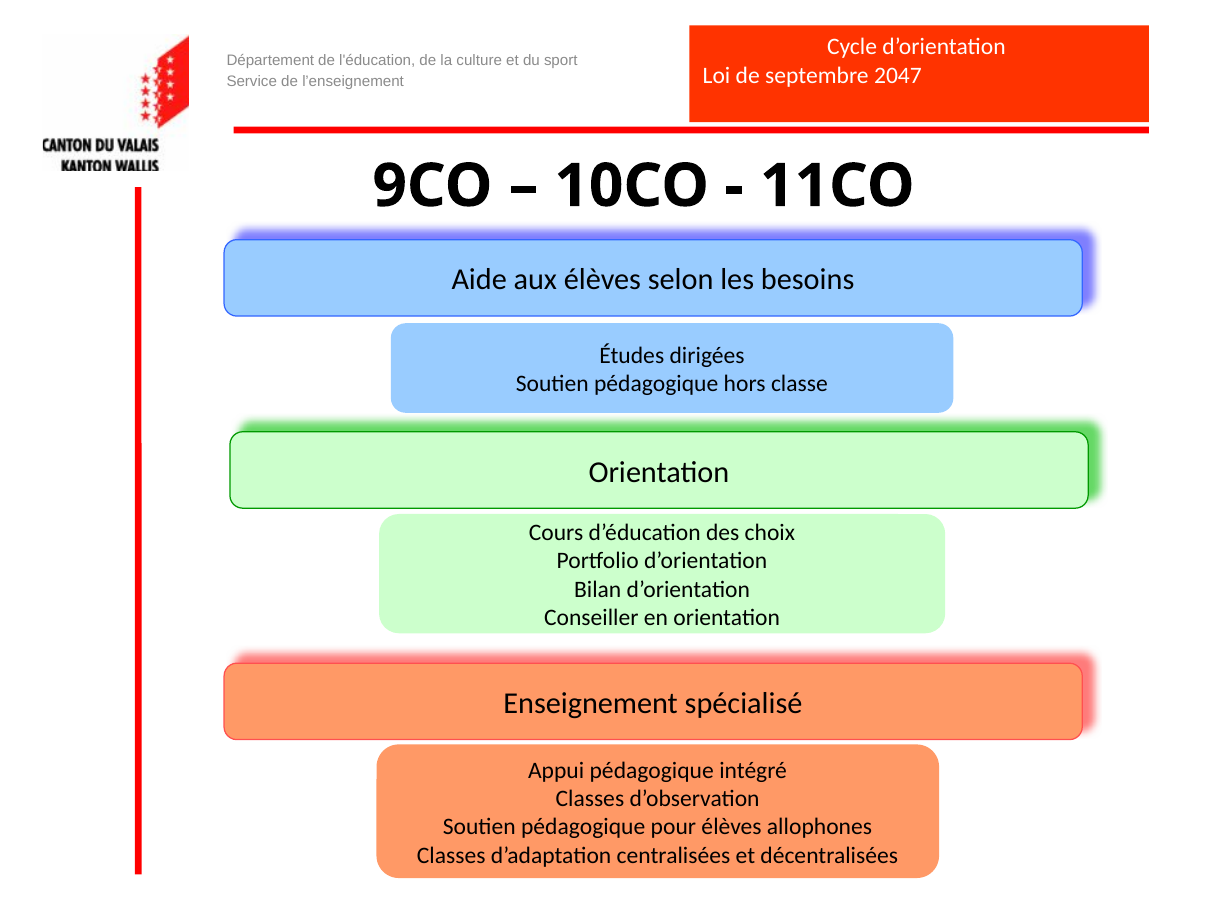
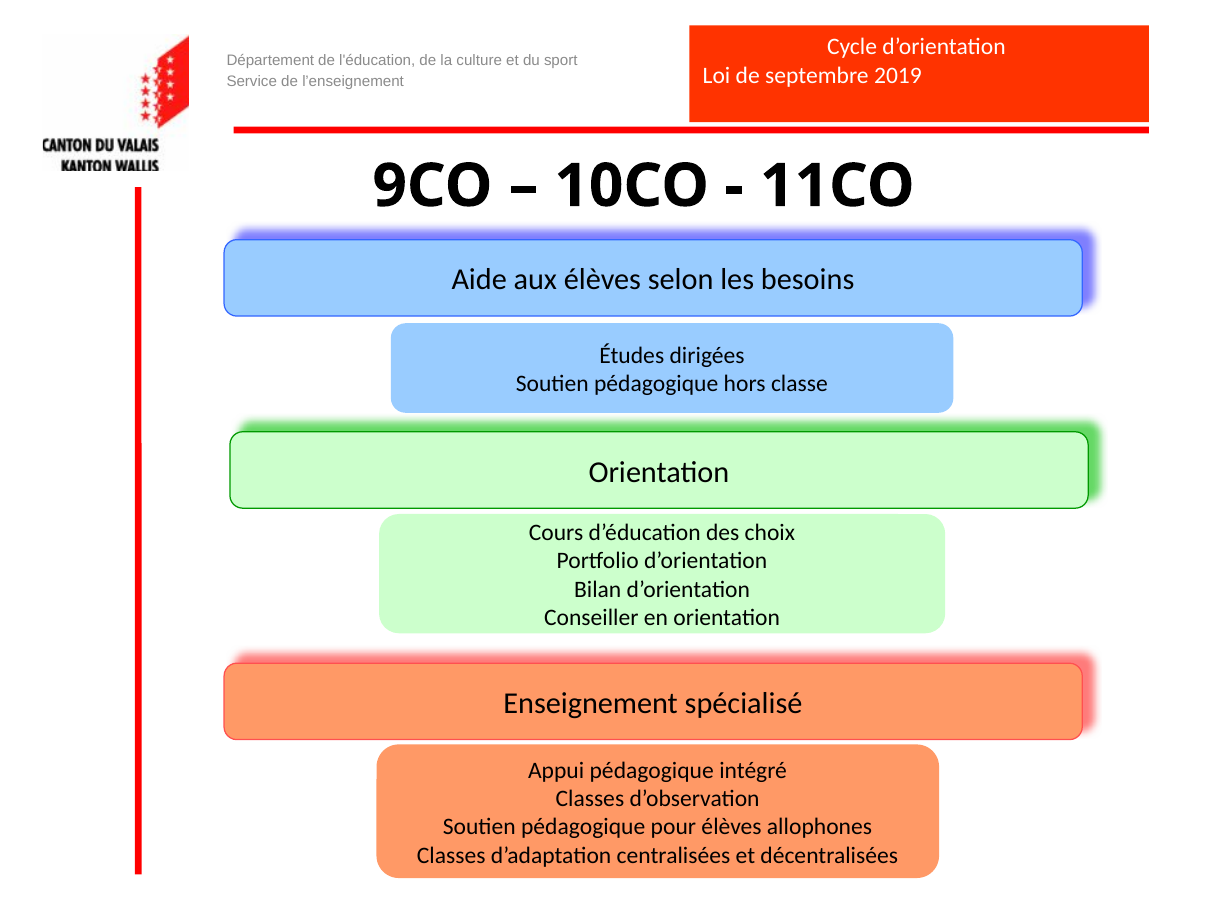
2047: 2047 -> 2019
